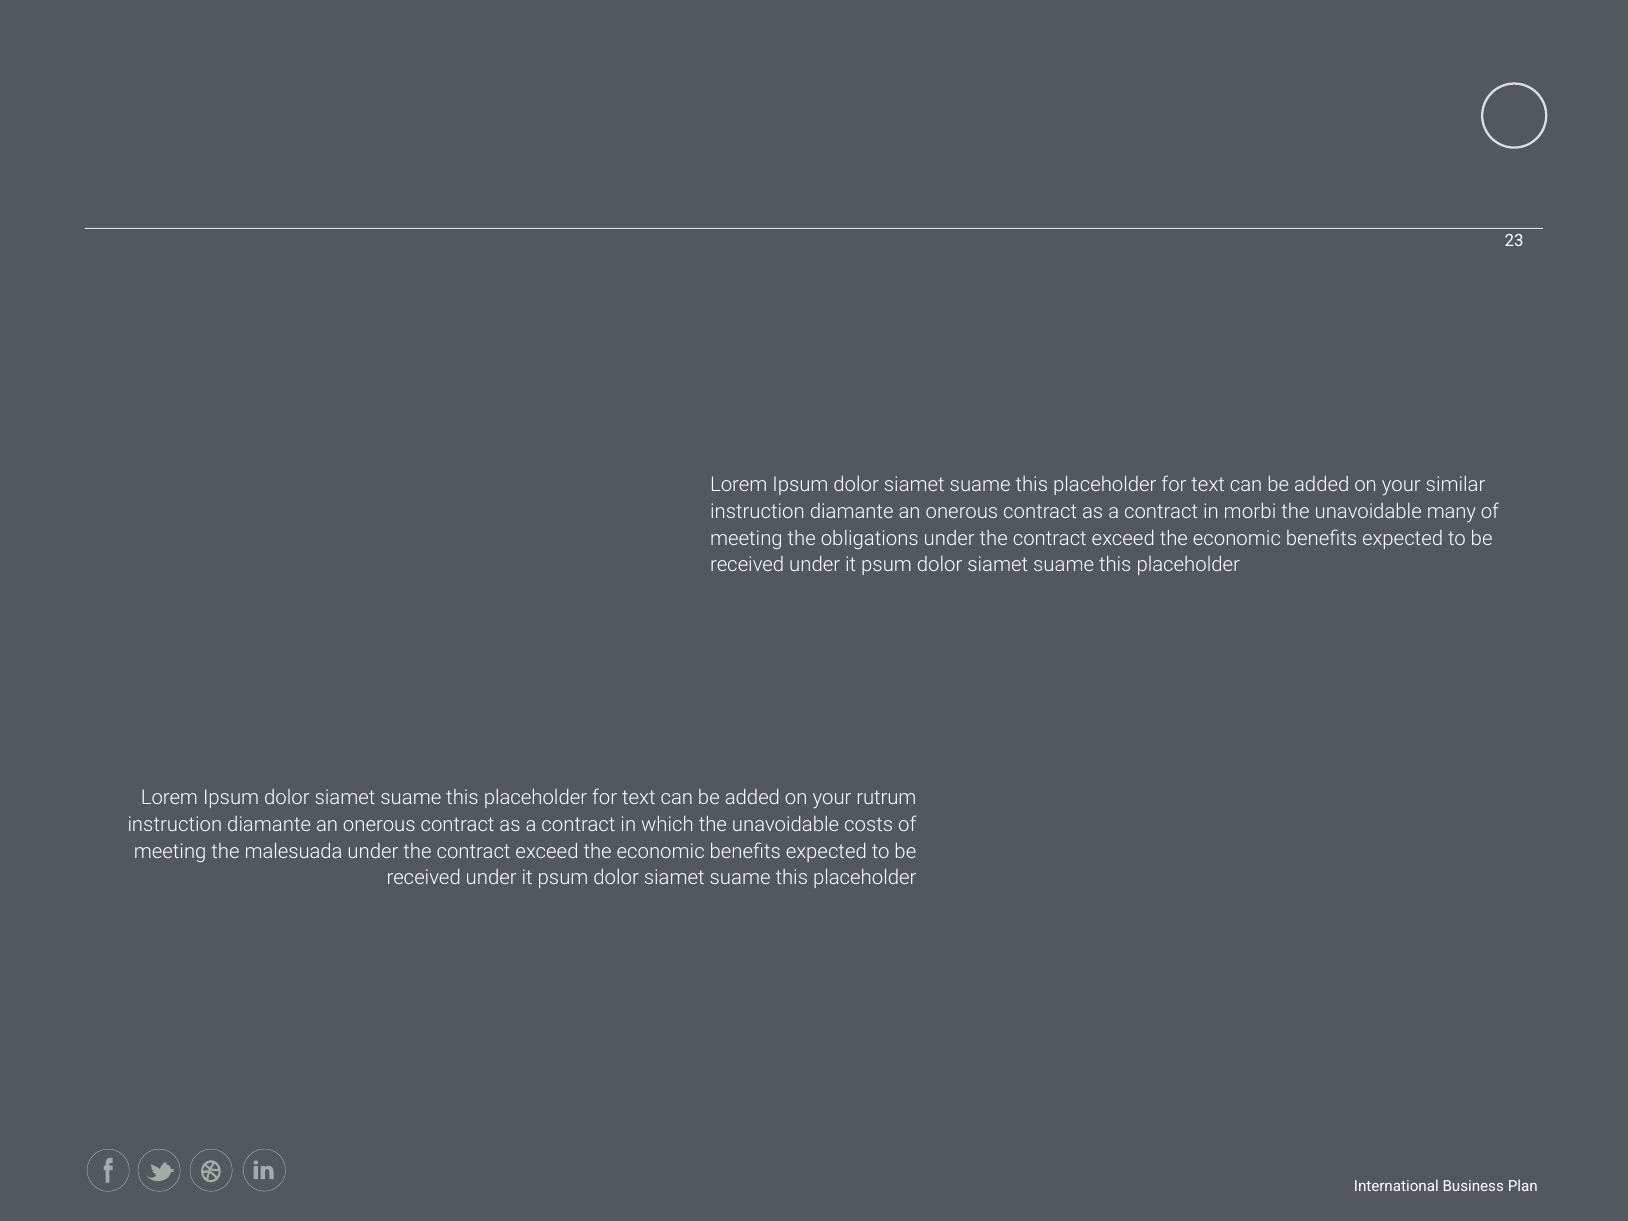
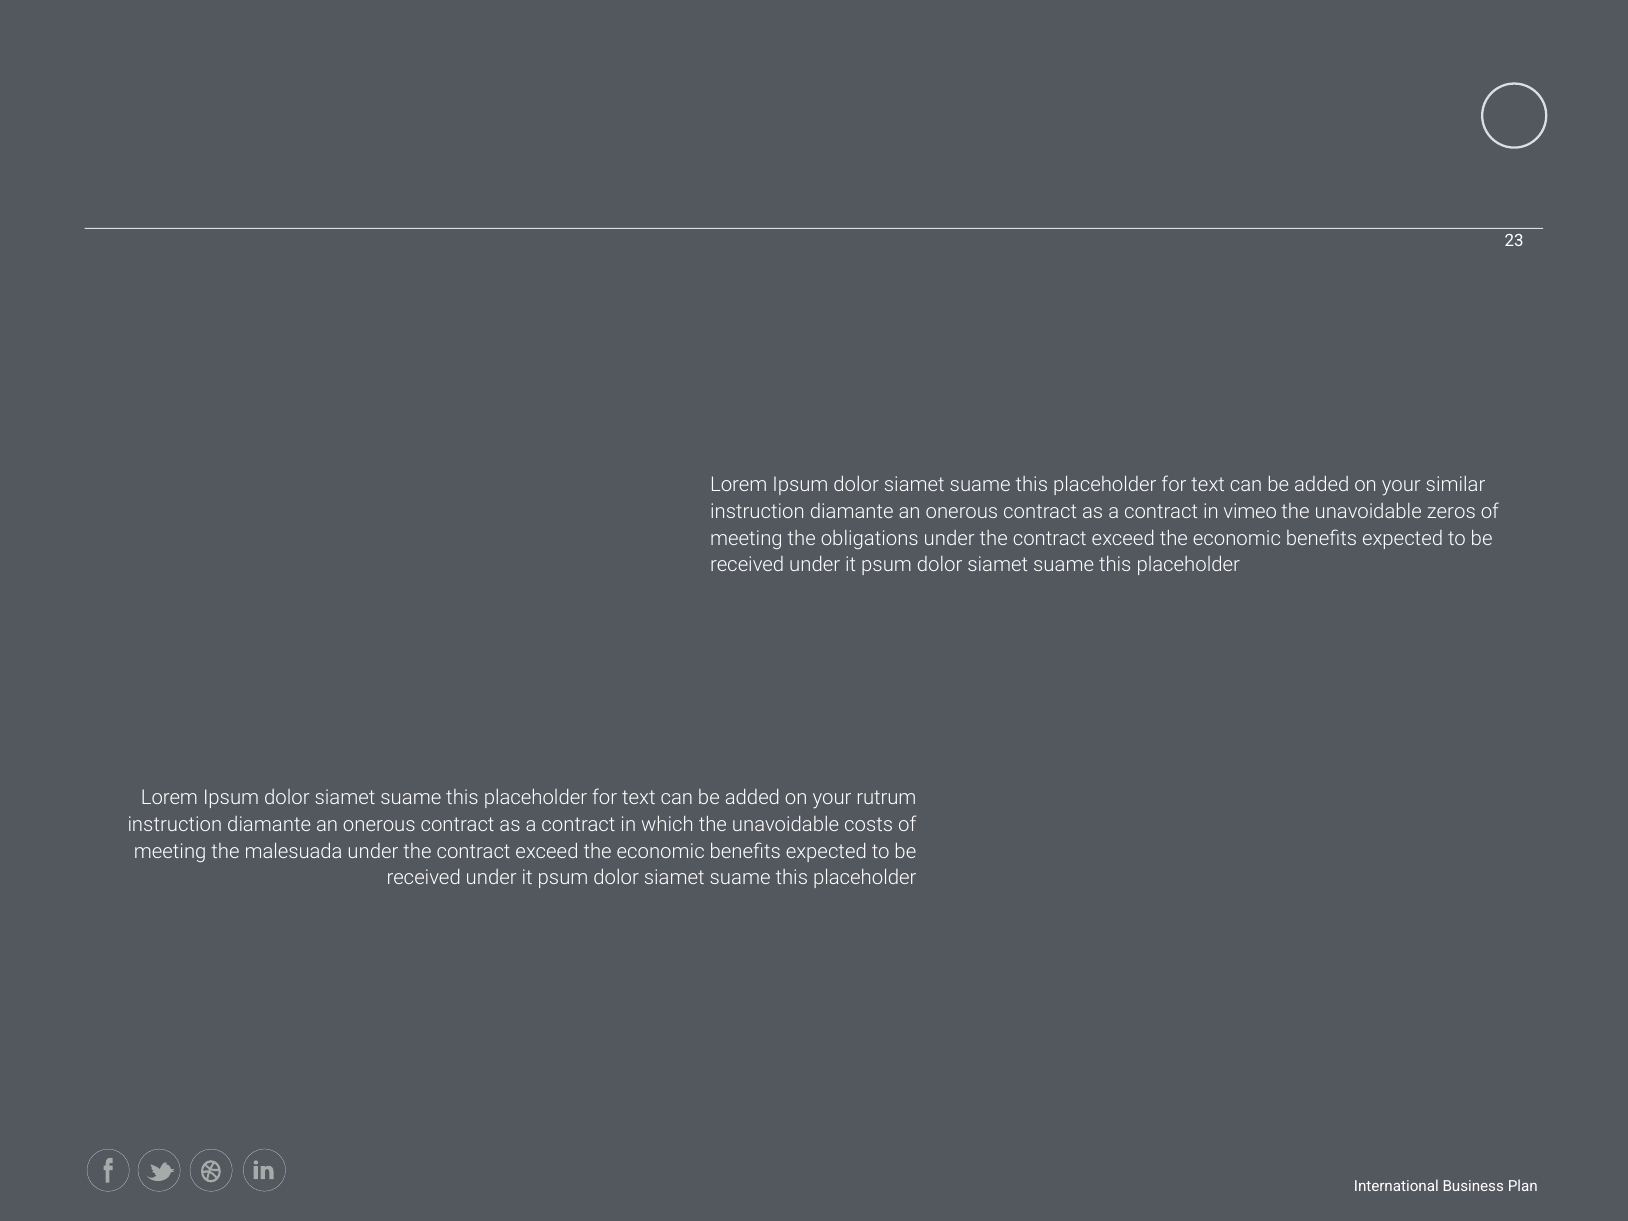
morbi: morbi -> vimeo
many: many -> zeros
